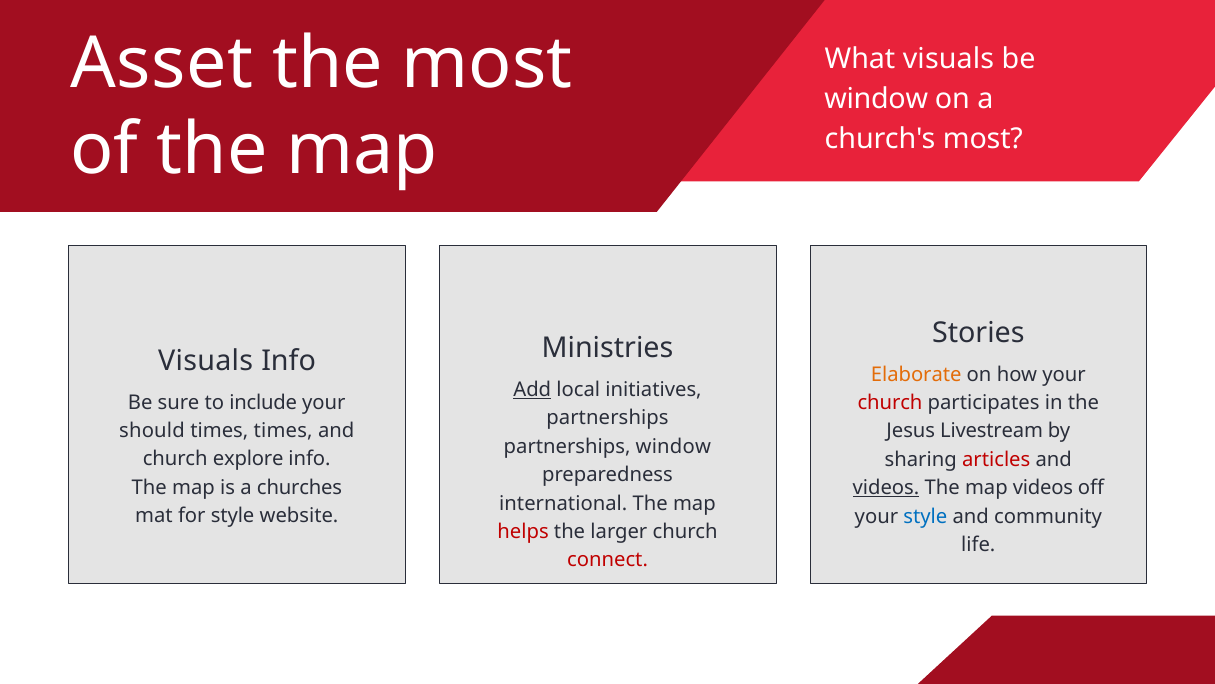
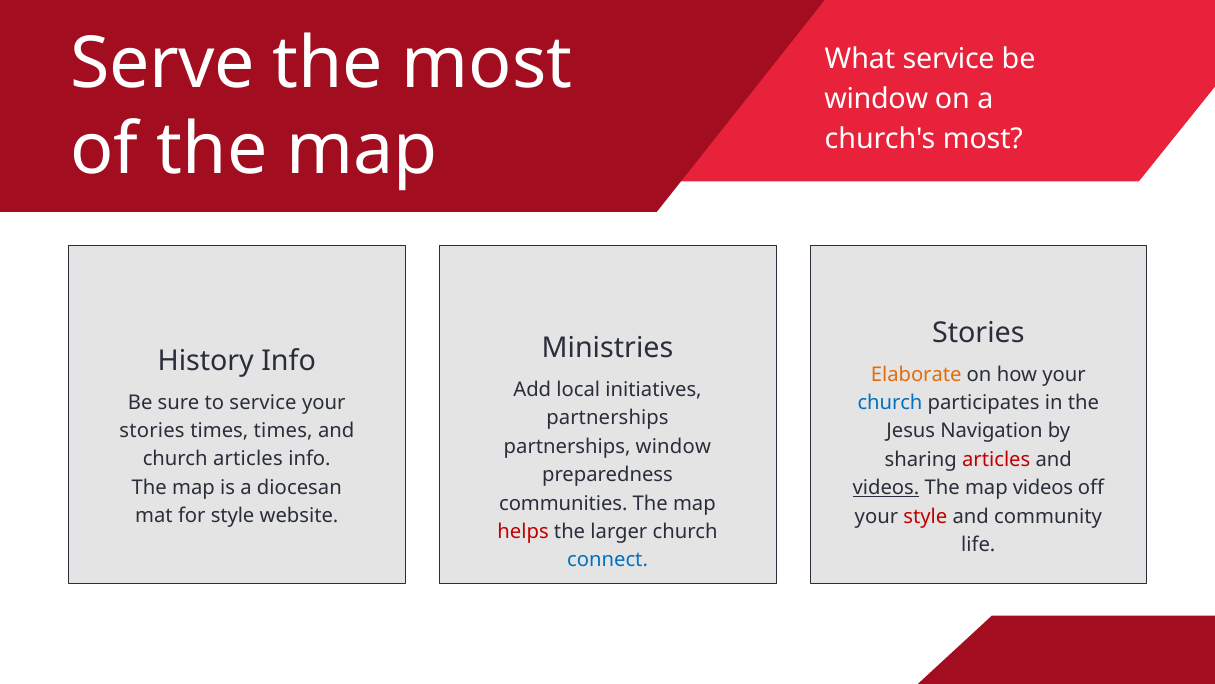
Asset: Asset -> Serve
What visuals: visuals -> service
Visuals at (206, 360): Visuals -> History
Add underline: present -> none
to include: include -> service
church at (890, 403) colour: red -> blue
should at (152, 430): should -> stories
Livestream: Livestream -> Navigation
church explore: explore -> articles
churches: churches -> diocesan
international: international -> communities
style at (925, 516) colour: blue -> red
connect colour: red -> blue
